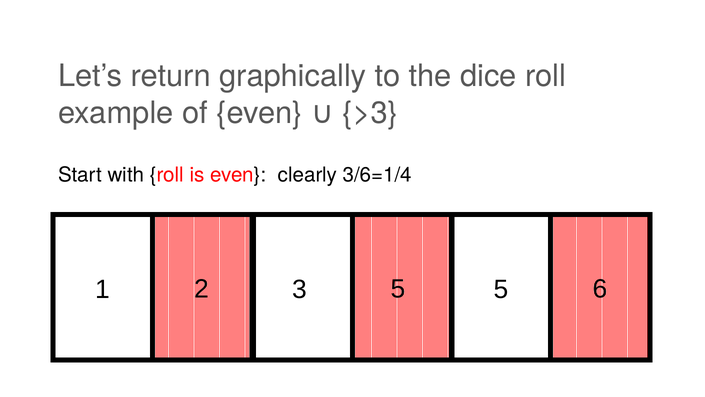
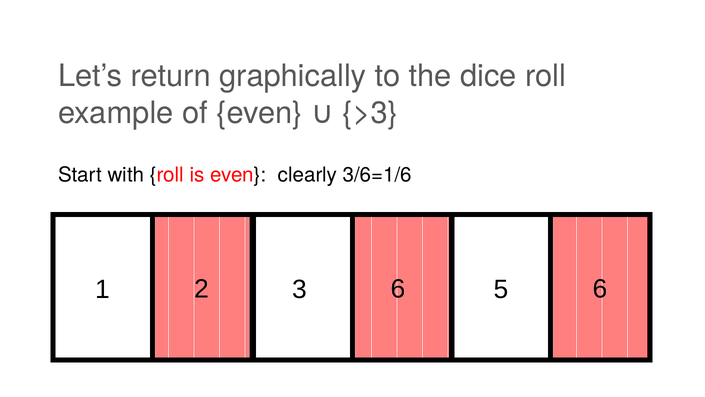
3/6=1/4: 3/6=1/4 -> 3/6=1/6
3 5: 5 -> 6
